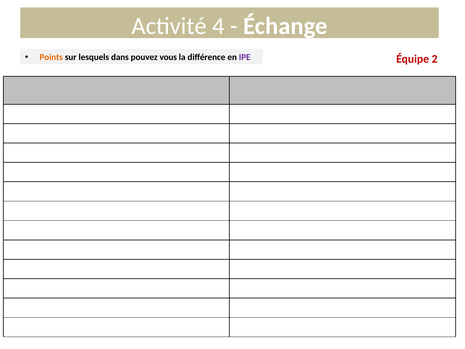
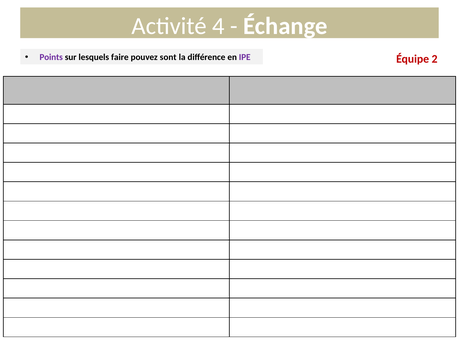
Points colour: orange -> purple
dans: dans -> faire
vous: vous -> sont
